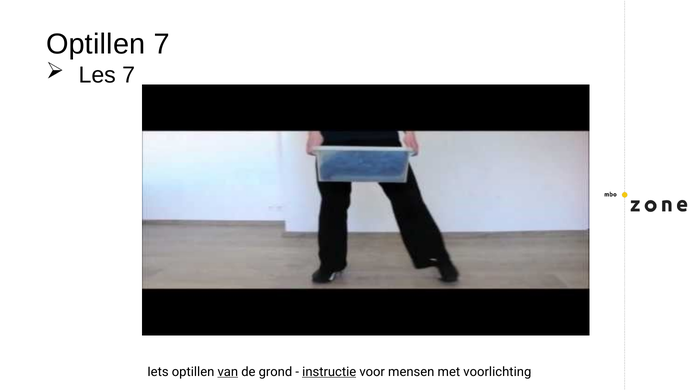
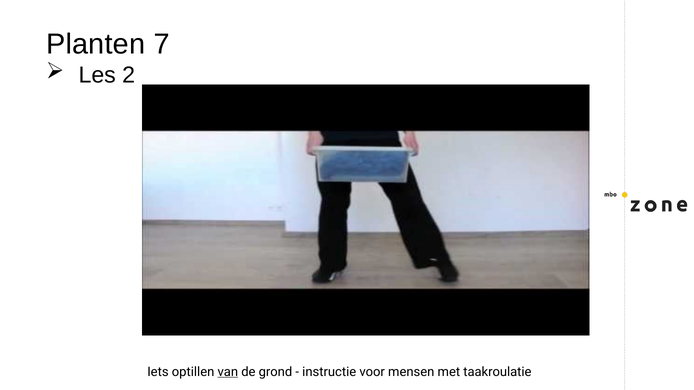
Optillen at (96, 44): Optillen -> Planten
Les 7: 7 -> 2
instructie underline: present -> none
voorlichting: voorlichting -> taakroulatie
